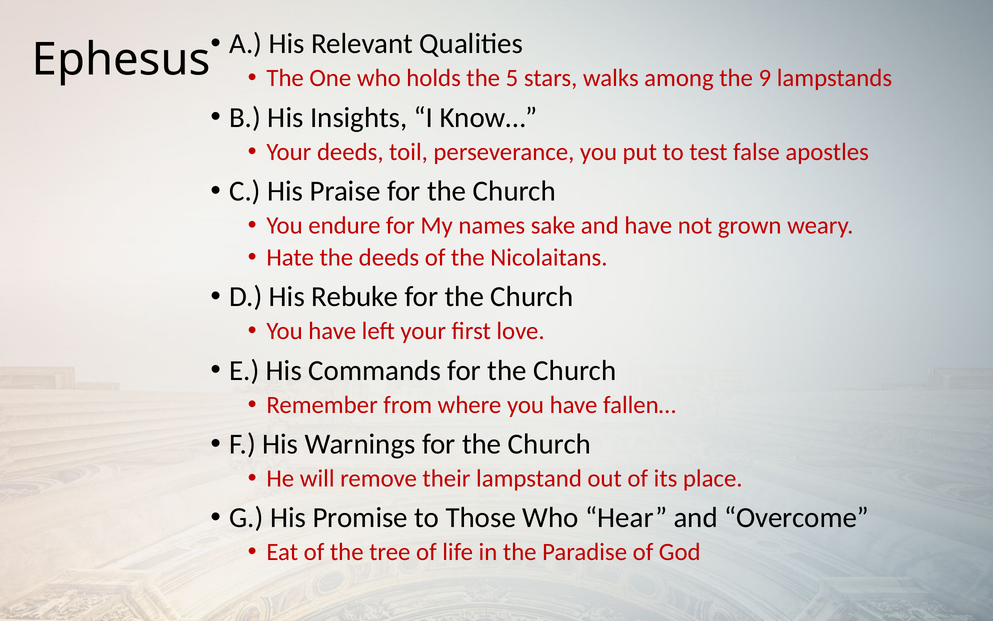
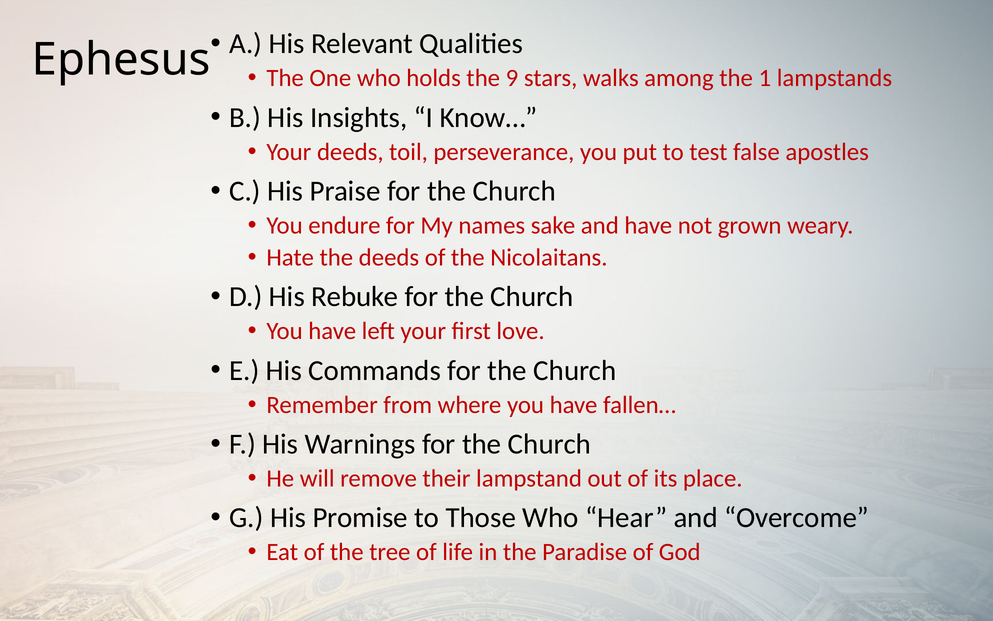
5: 5 -> 9
9: 9 -> 1
